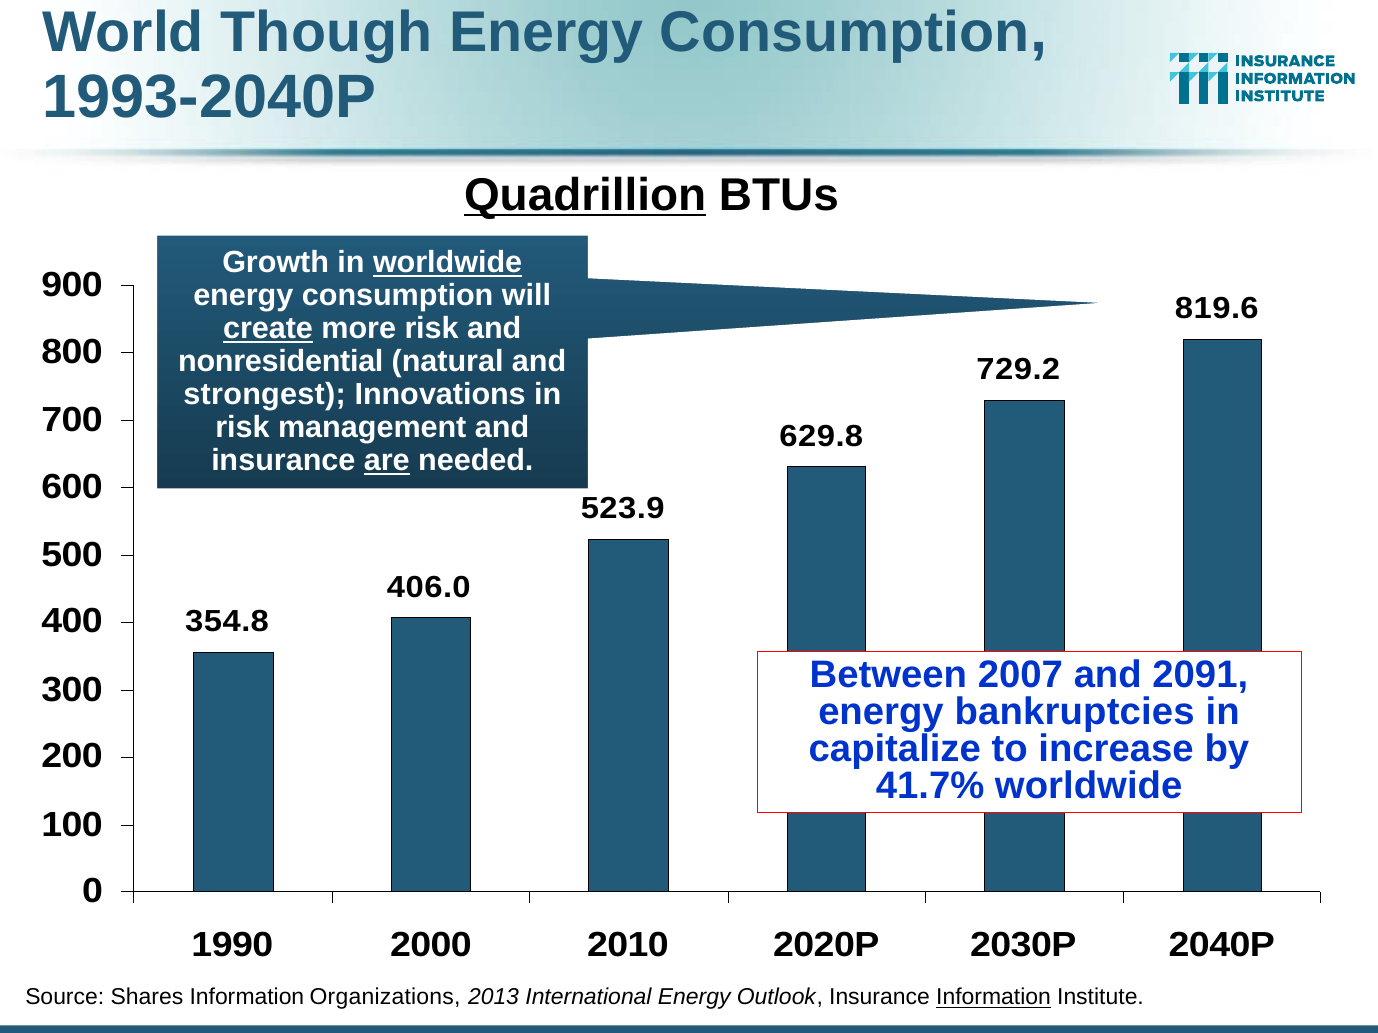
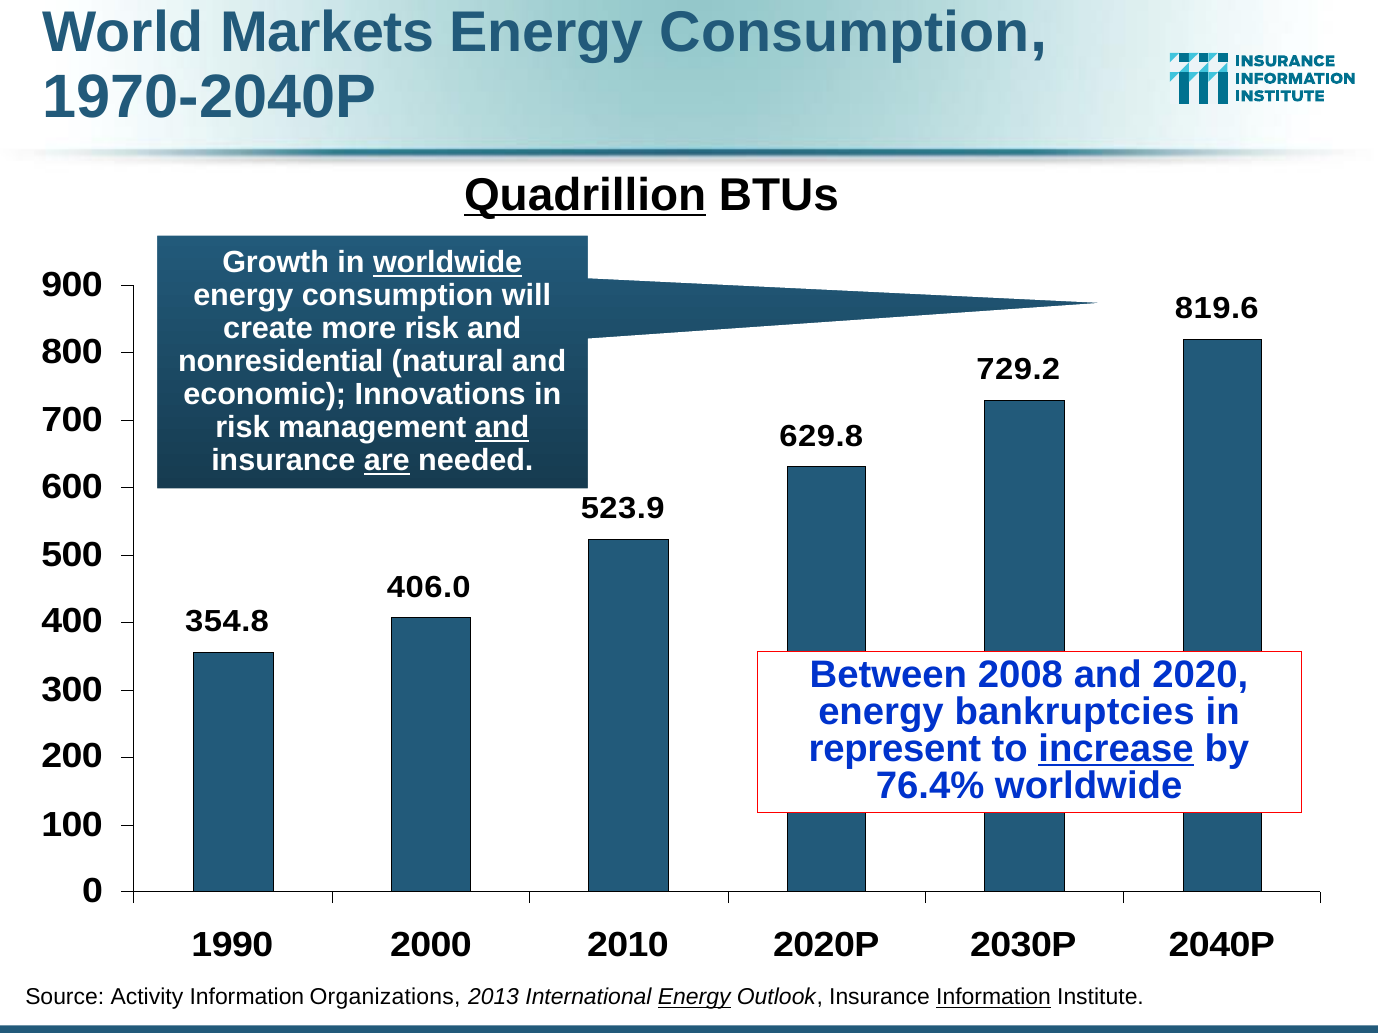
Though: Though -> Markets
1993-2040P: 1993-2040P -> 1970-2040P
create underline: present -> none
strongest: strongest -> economic
and at (502, 428) underline: none -> present
2007: 2007 -> 2008
2091: 2091 -> 2020
capitalize: capitalize -> represent
increase underline: none -> present
41.7%: 41.7% -> 76.4%
Shares: Shares -> Activity
Energy at (694, 998) underline: none -> present
